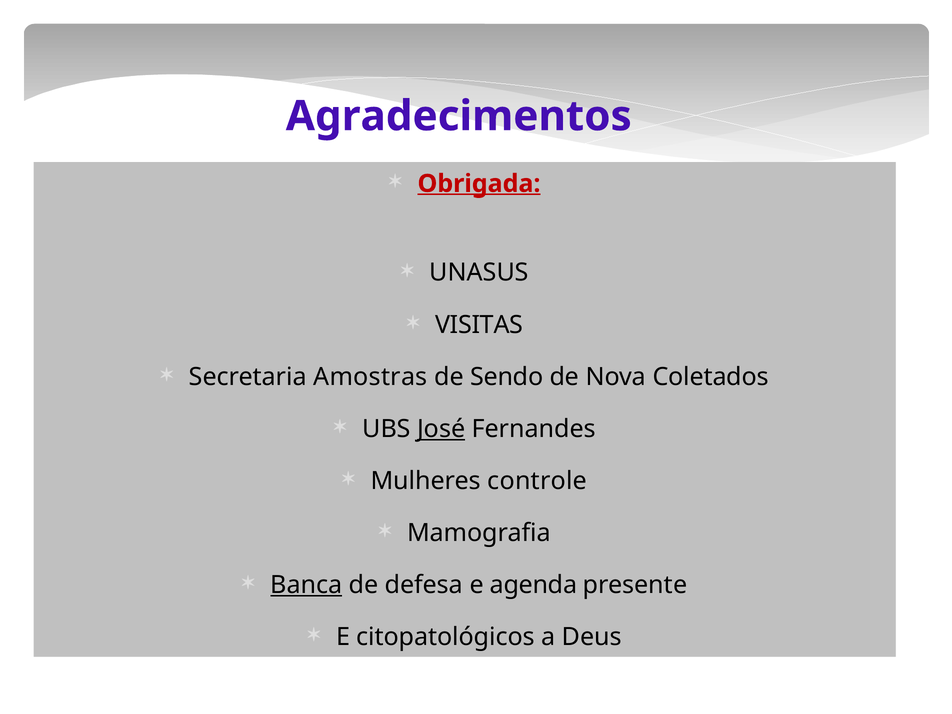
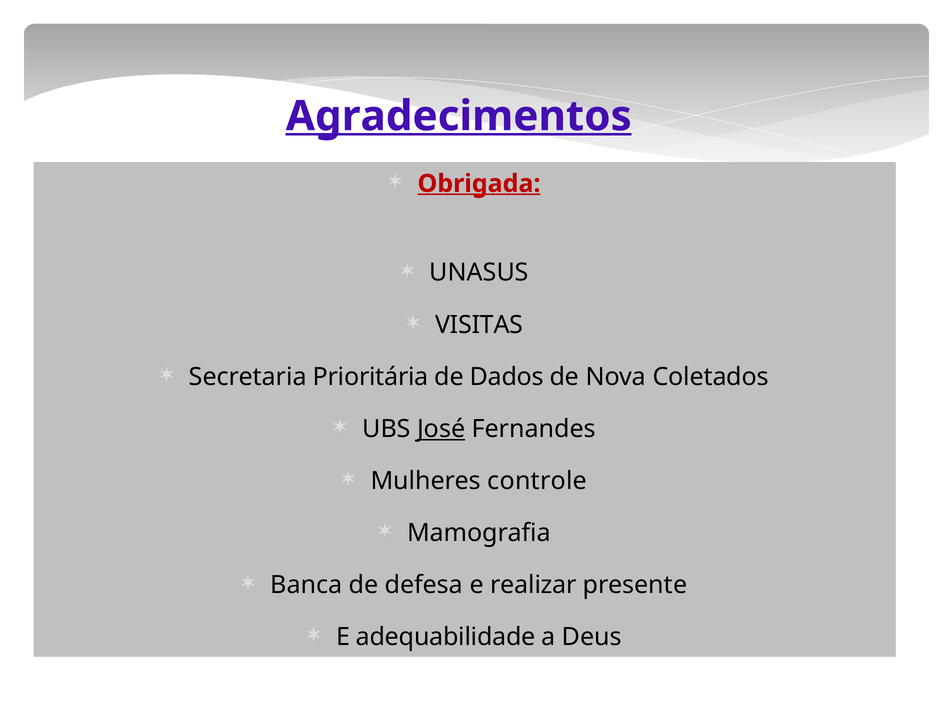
Agradecimentos underline: none -> present
Amostras: Amostras -> Prioritária
Sendo: Sendo -> Dados
Banca underline: present -> none
agenda: agenda -> realizar
citopatológicos: citopatológicos -> adequabilidade
